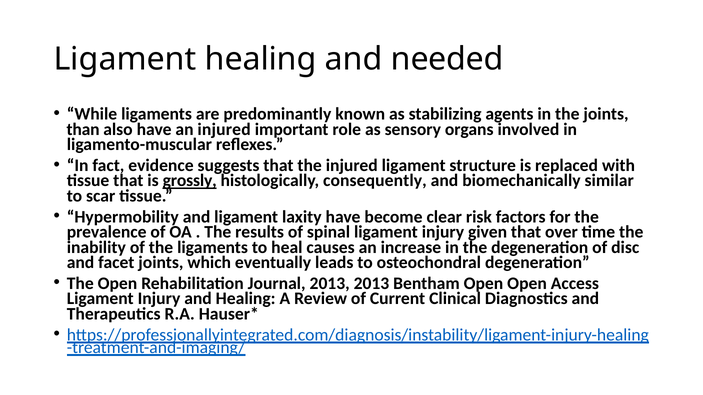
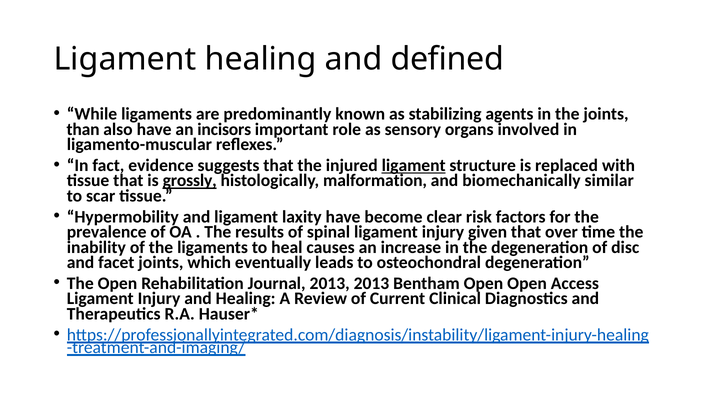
needed: needed -> defined
an injured: injured -> incisors
ligament at (414, 166) underline: none -> present
consequently: consequently -> malformation
